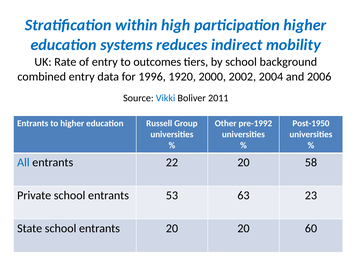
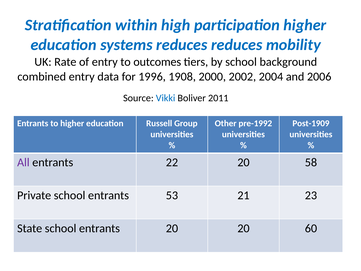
reduces indirect: indirect -> reduces
1920: 1920 -> 1908
Post-1950: Post-1950 -> Post-1909
All colour: blue -> purple
63: 63 -> 21
